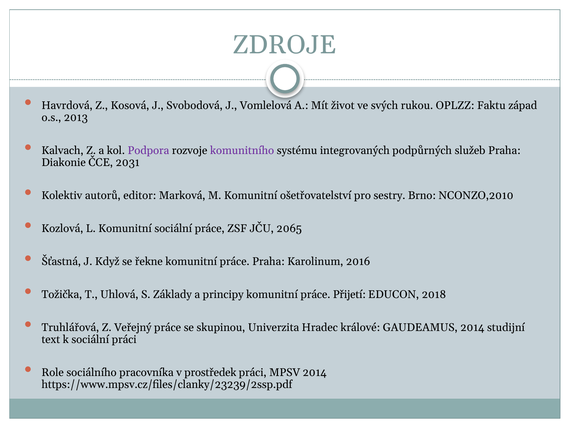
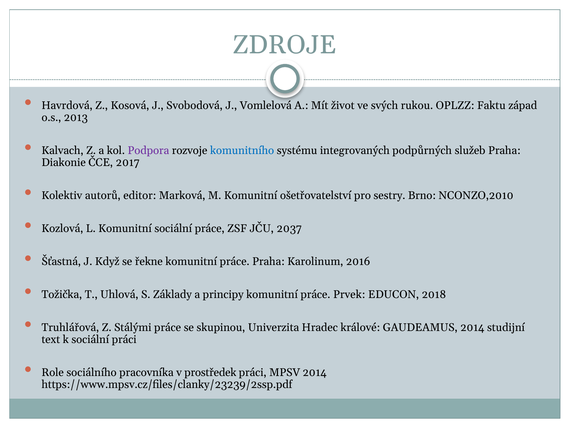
komunitního colour: purple -> blue
2031: 2031 -> 2017
2065: 2065 -> 2037
Přijetí: Přijetí -> Prvek
Veřejný: Veřejný -> Stálými
